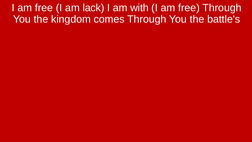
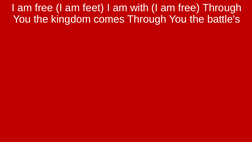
lack: lack -> feet
